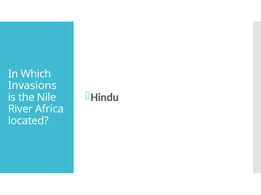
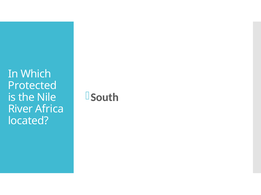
Invasions: Invasions -> Protected
Hindu: Hindu -> South
